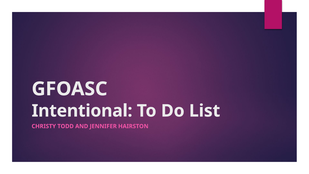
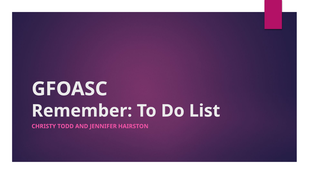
Intentional: Intentional -> Remember
